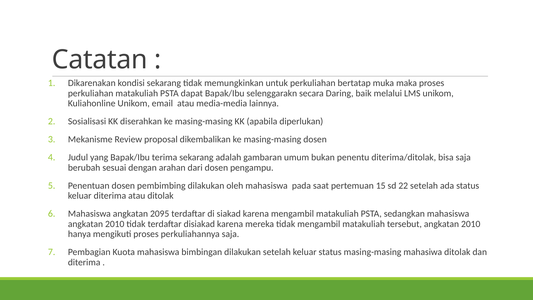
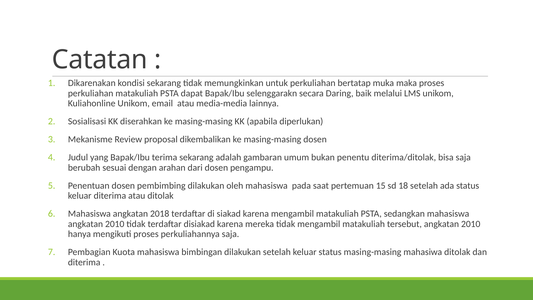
22: 22 -> 18
2095: 2095 -> 2018
